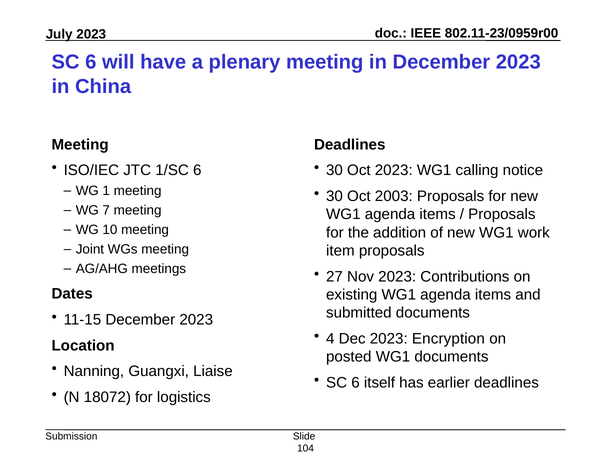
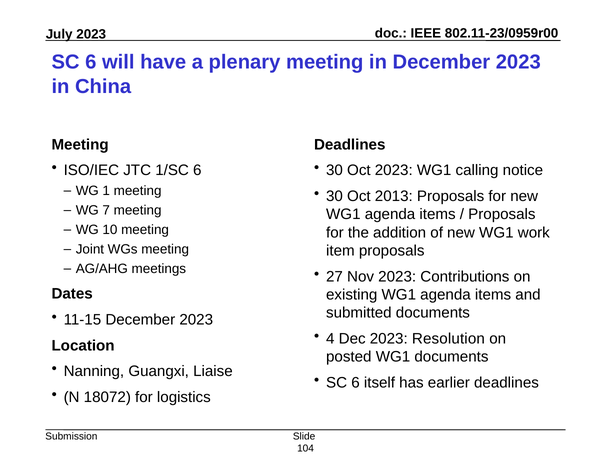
2003: 2003 -> 2013
Encryption: Encryption -> Resolution
